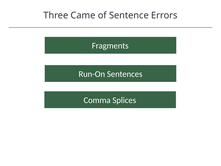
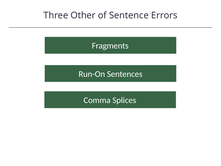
Came: Came -> Other
